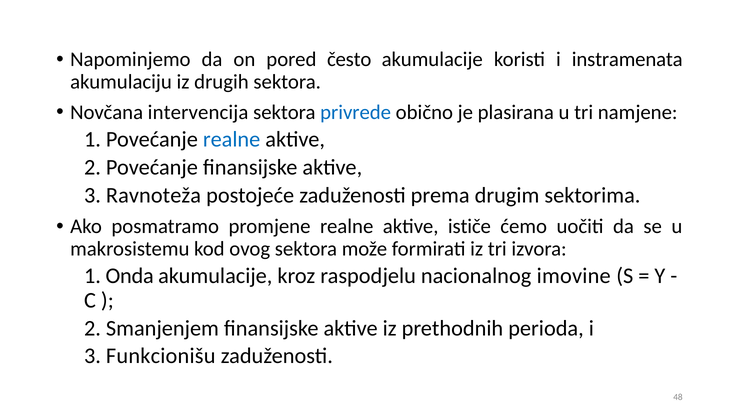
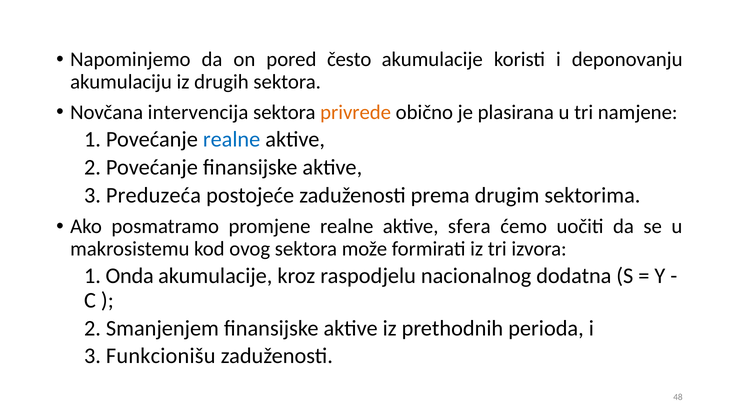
instramenata: instramenata -> deponovanju
privrede colour: blue -> orange
Ravnoteža: Ravnoteža -> Preduzeća
ističe: ističe -> sfera
imovine: imovine -> dodatna
